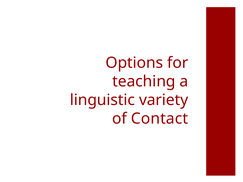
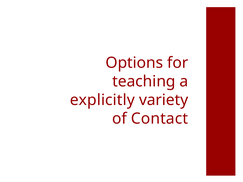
linguistic: linguistic -> explicitly
